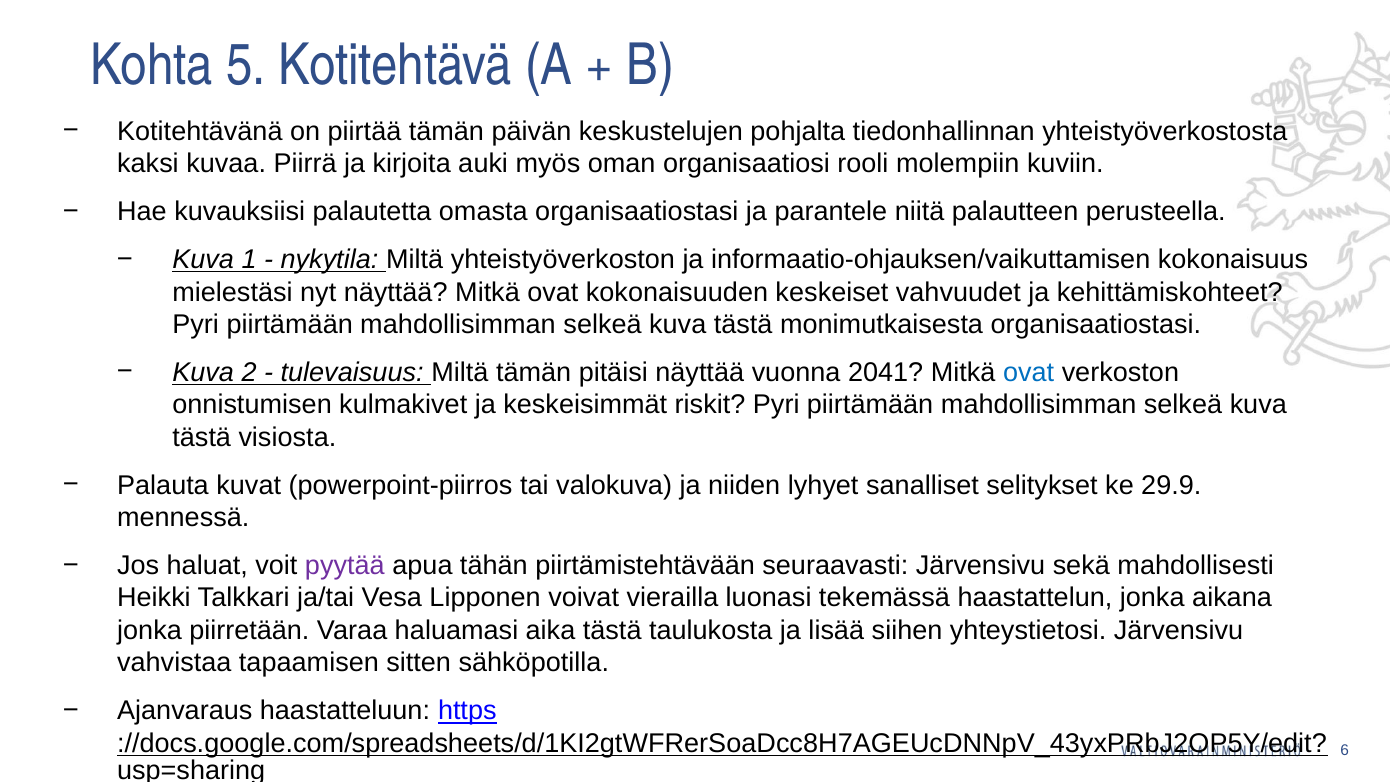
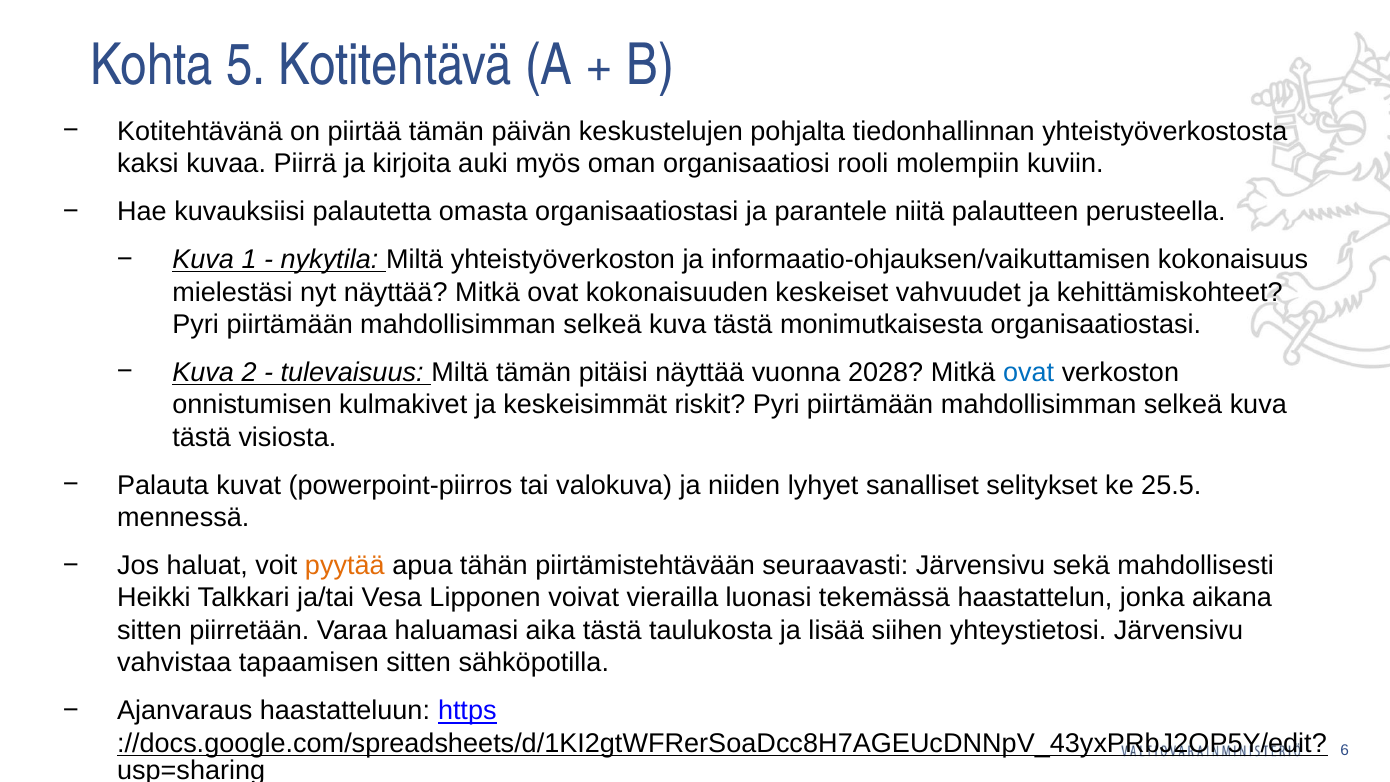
2041: 2041 -> 2028
29.9: 29.9 -> 25.5
pyytää colour: purple -> orange
jonka at (149, 630): jonka -> sitten
